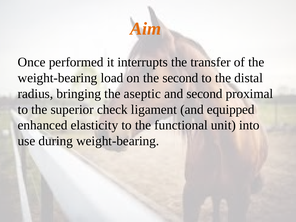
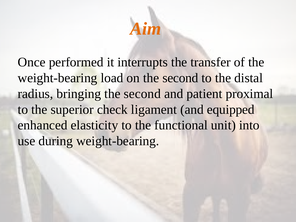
bringing the aseptic: aseptic -> second
and second: second -> patient
